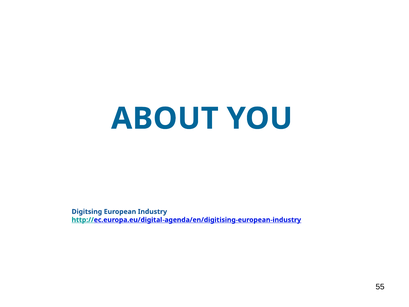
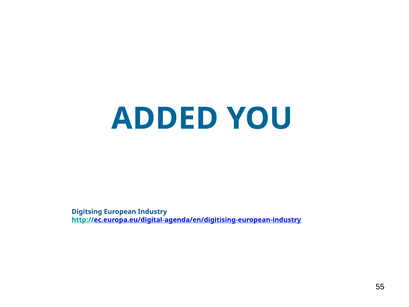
ABOUT: ABOUT -> ADDED
